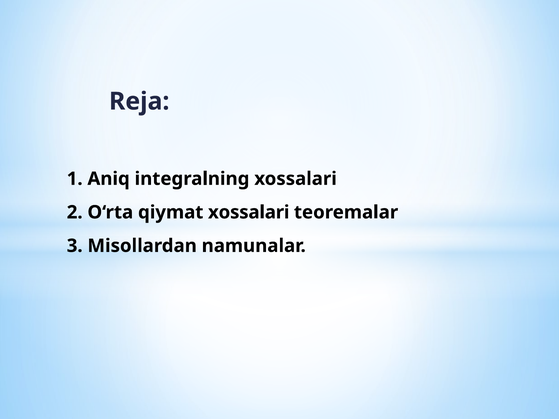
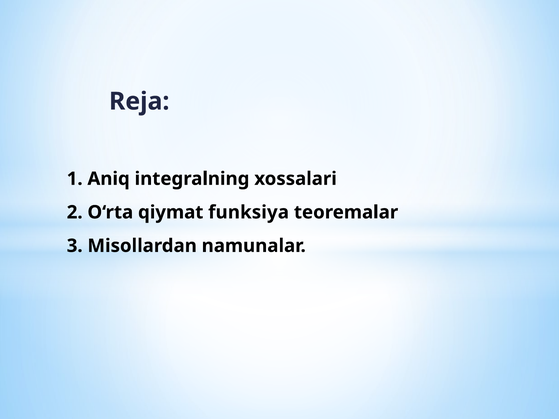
qiymat xossalari: xossalari -> funksiya
